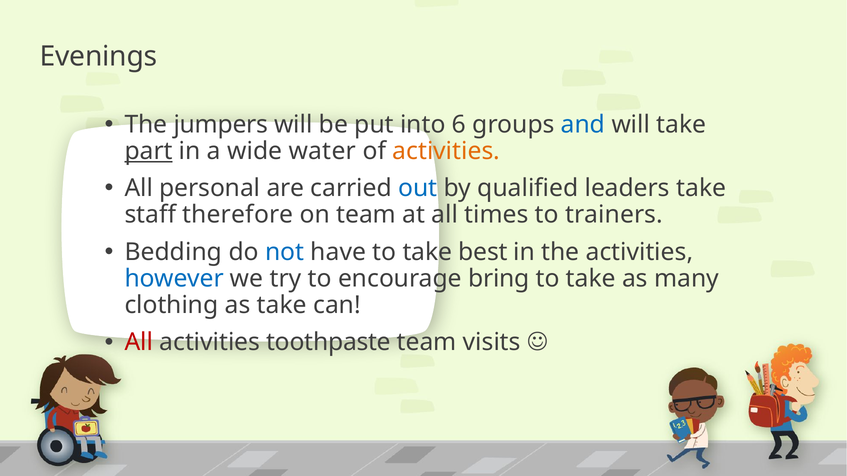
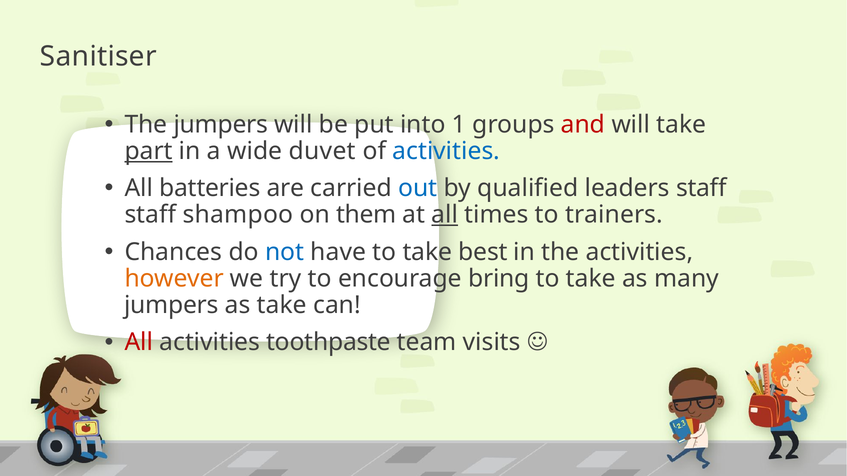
Evenings: Evenings -> Sanitiser
6: 6 -> 1
and colour: blue -> red
water: water -> duvet
activities at (446, 151) colour: orange -> blue
personal: personal -> batteries
leaders take: take -> staff
therefore: therefore -> shampoo
on team: team -> them
all at (445, 215) underline: none -> present
Bedding: Bedding -> Chances
however colour: blue -> orange
clothing at (171, 305): clothing -> jumpers
